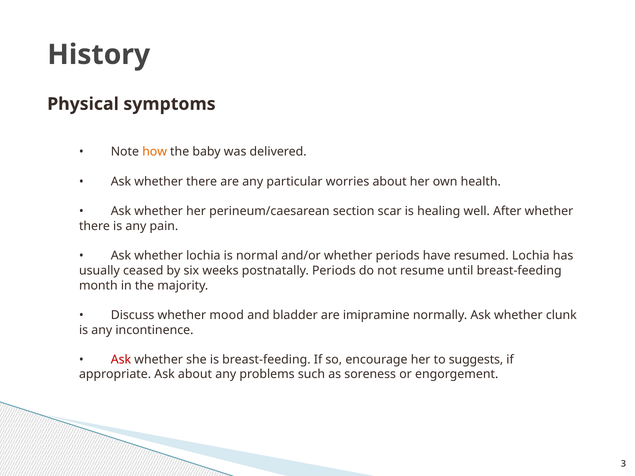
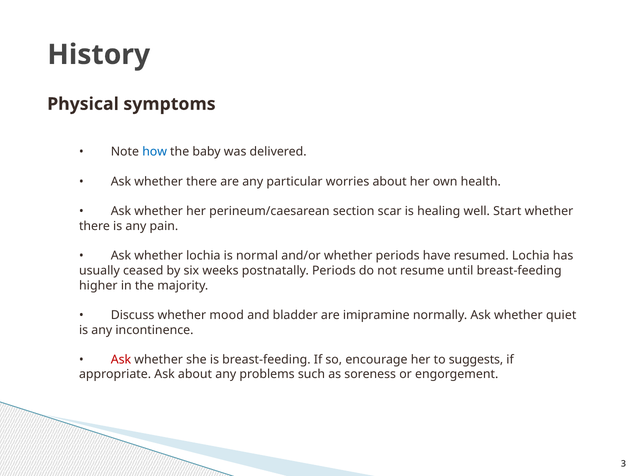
how colour: orange -> blue
After: After -> Start
month: month -> higher
clunk: clunk -> quiet
